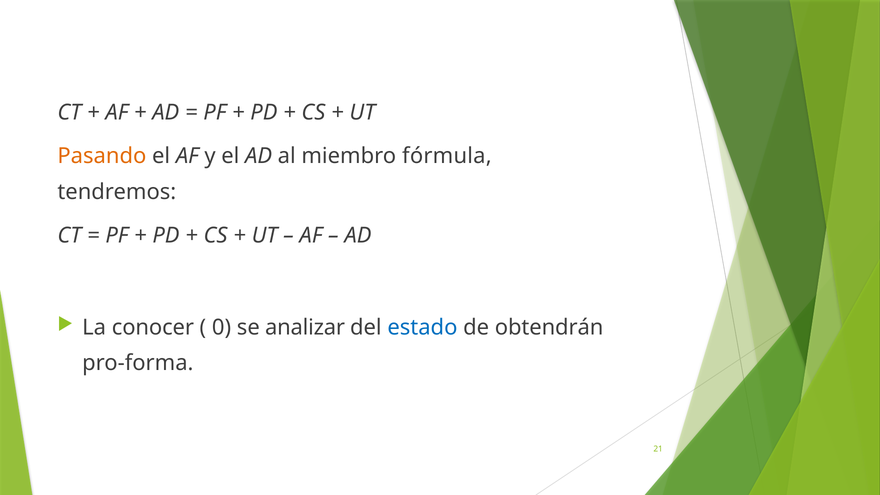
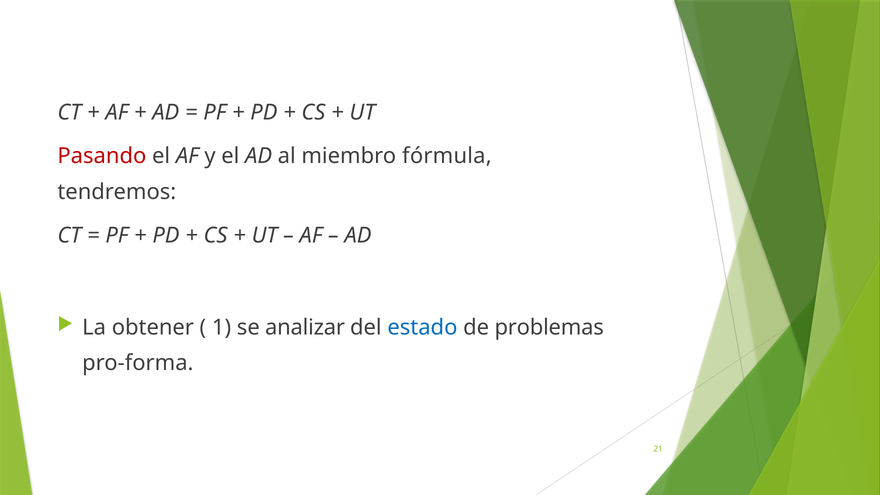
Pasando colour: orange -> red
conocer: conocer -> obtener
0: 0 -> 1
obtendrán: obtendrán -> problemas
